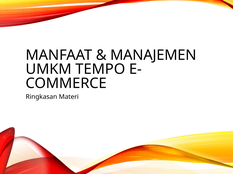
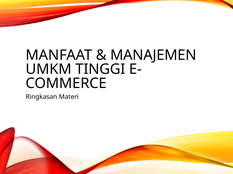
TEMPO: TEMPO -> TINGGI
